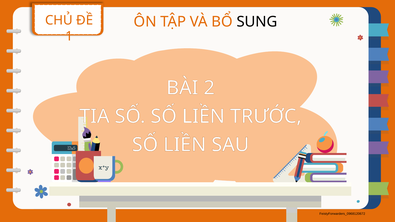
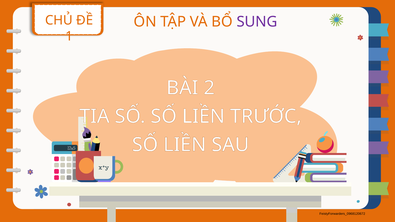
SUNG colour: black -> purple
